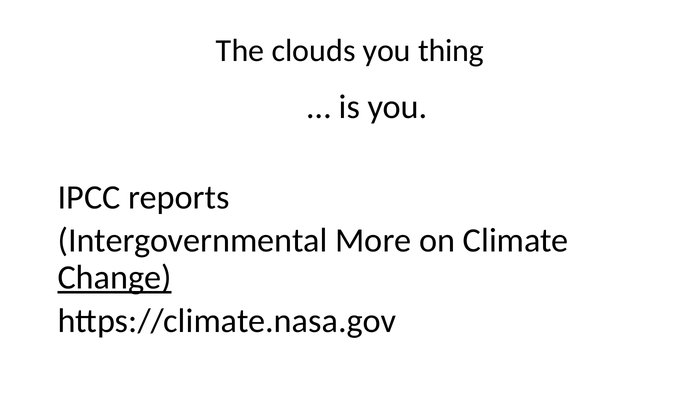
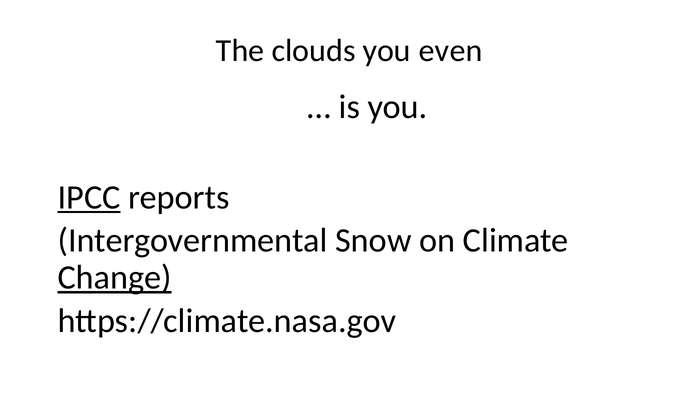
thing: thing -> even
IPCC underline: none -> present
More: More -> Snow
